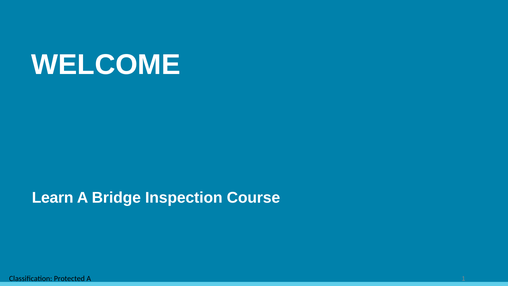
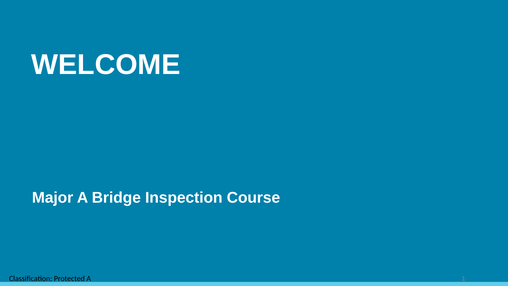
Learn: Learn -> Major
